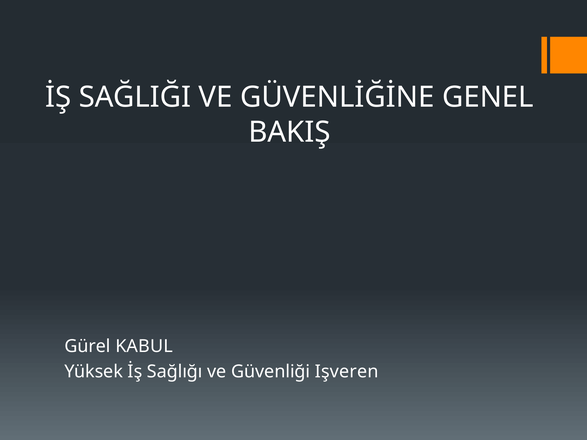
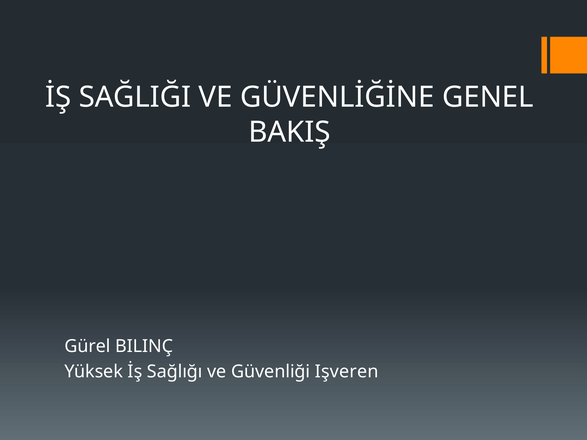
KABUL: KABUL -> BILINÇ
